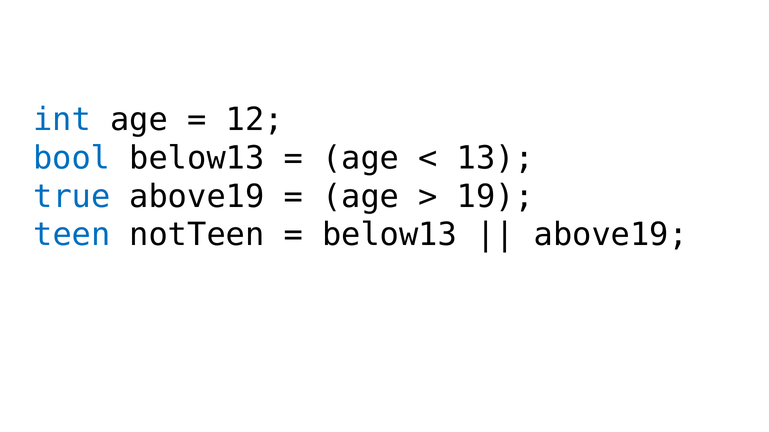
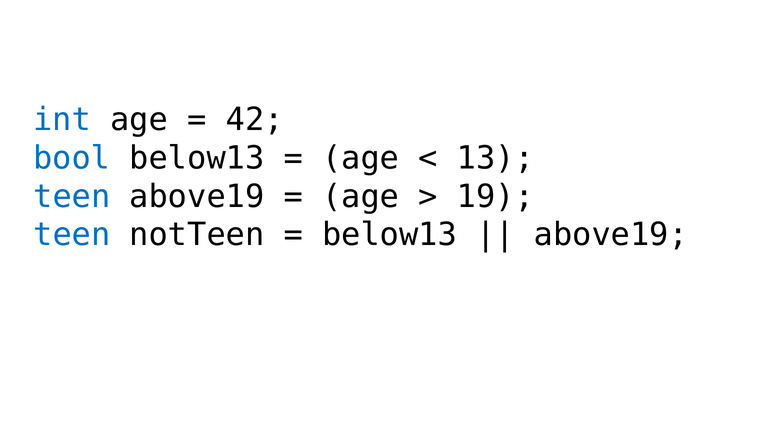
12: 12 -> 42
true at (72, 197): true -> teen
